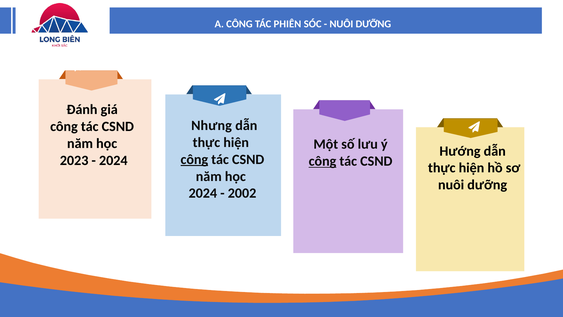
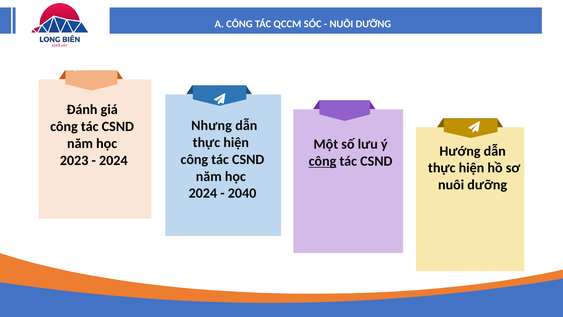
PHIÊN: PHIÊN -> QCCM
công at (194, 159) underline: present -> none
2002: 2002 -> 2040
